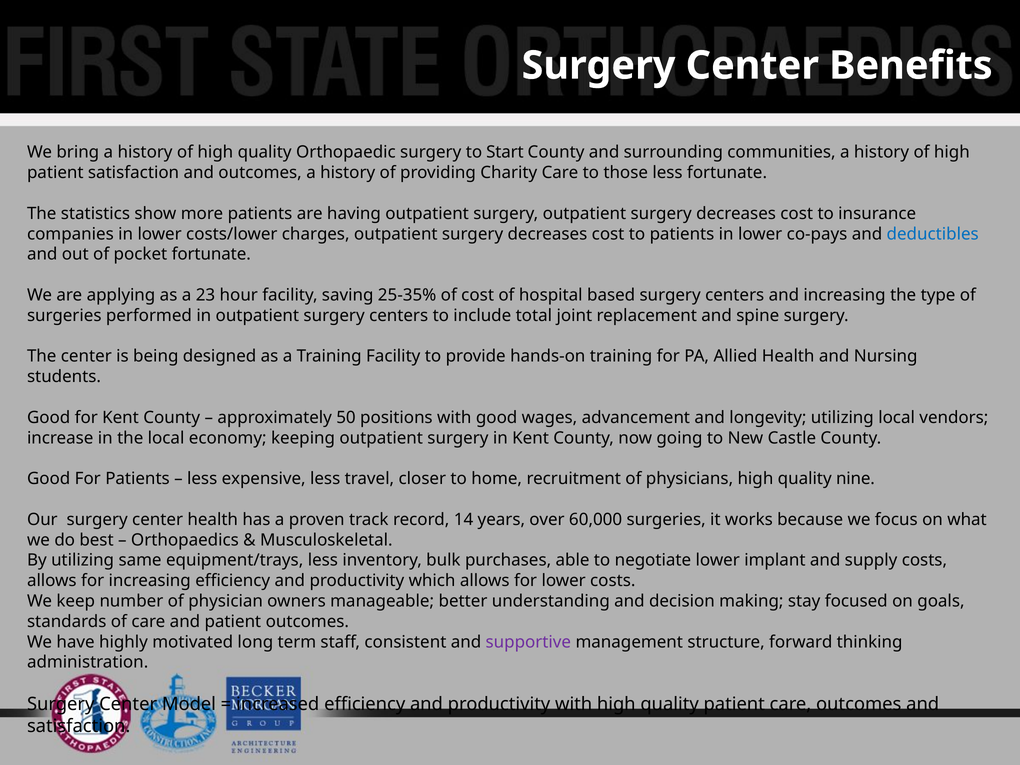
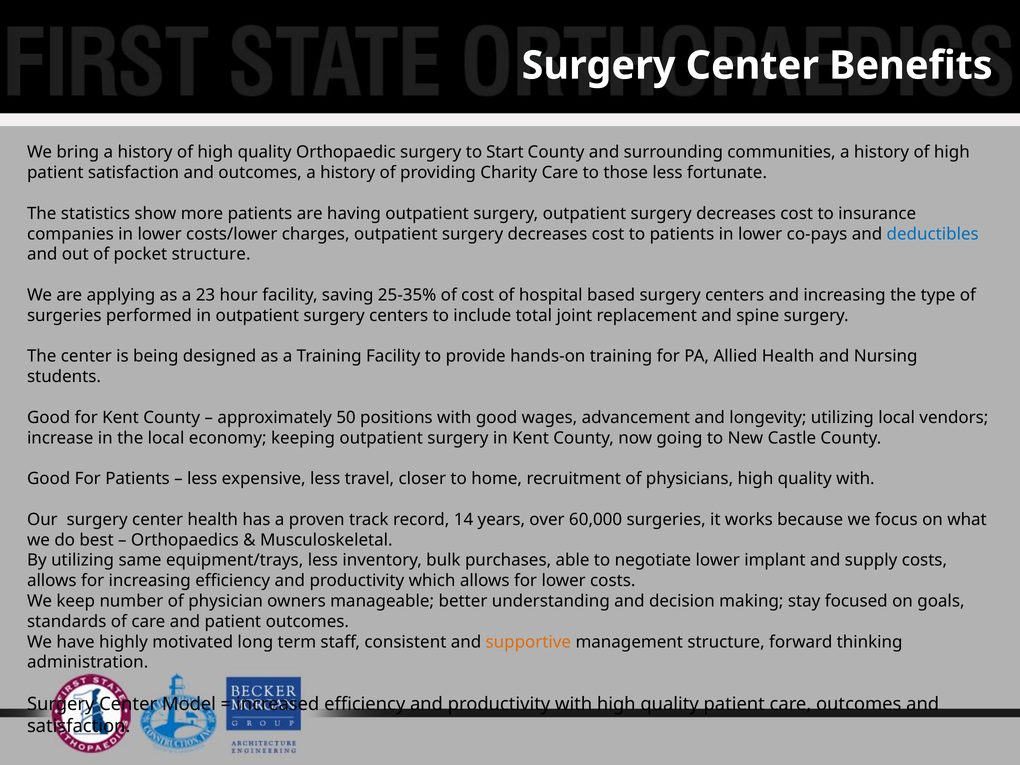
pocket fortunate: fortunate -> structure
quality nine: nine -> with
supportive colour: purple -> orange
